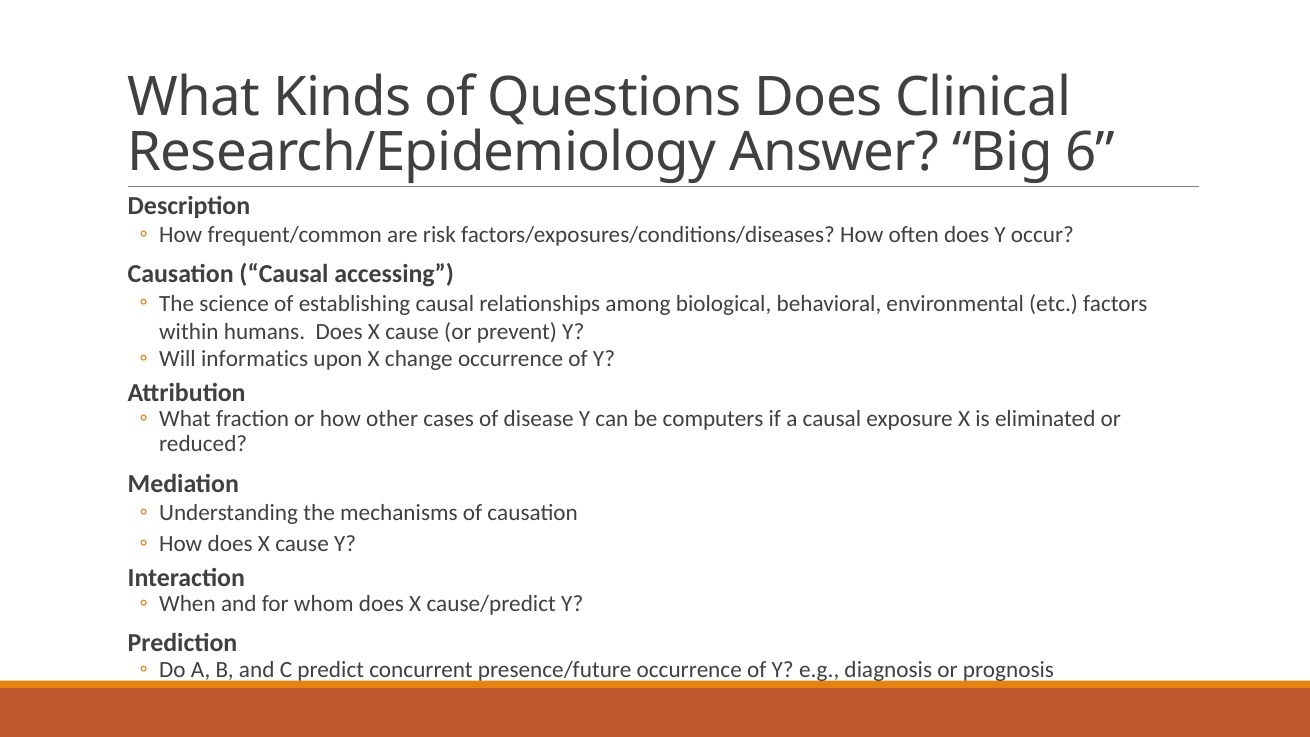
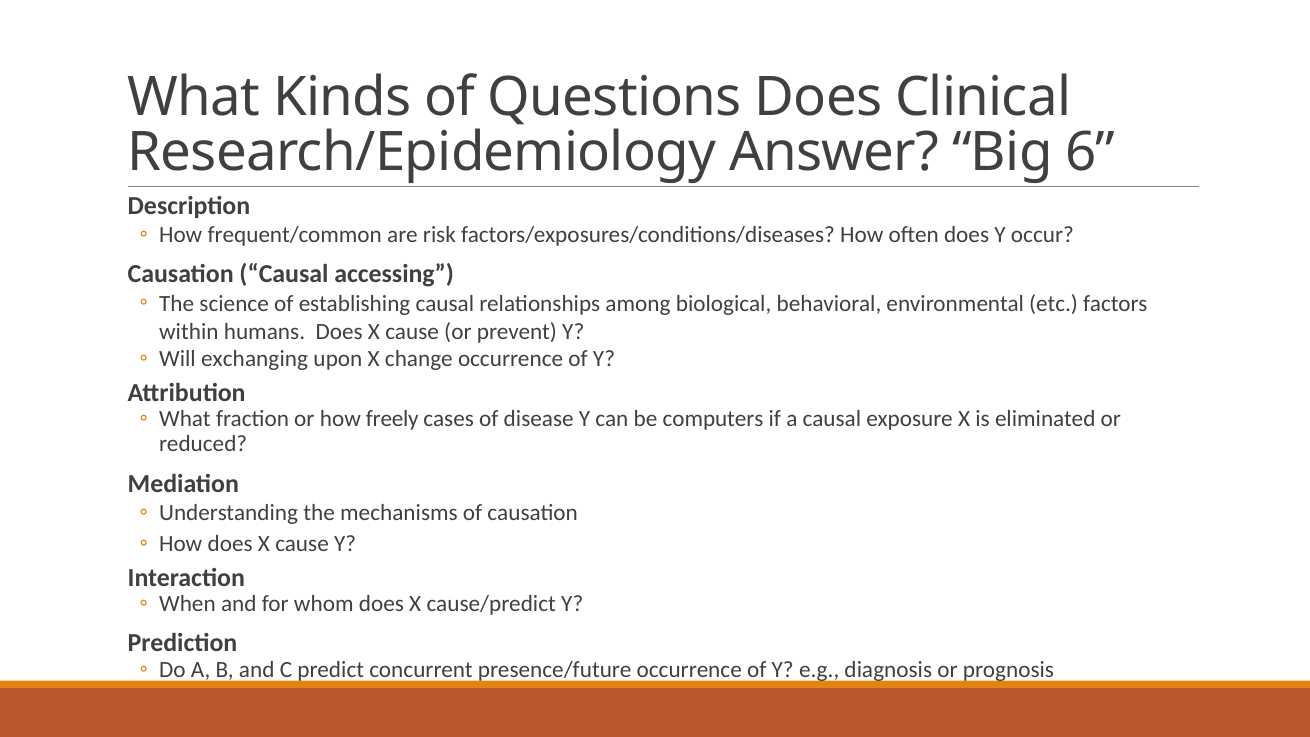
informatics: informatics -> exchanging
other: other -> freely
